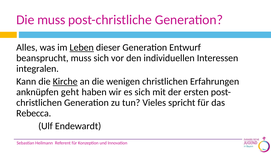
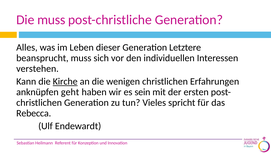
Leben underline: present -> none
Entwurf: Entwurf -> Letztere
integralen: integralen -> verstehen
es sich: sich -> sein
